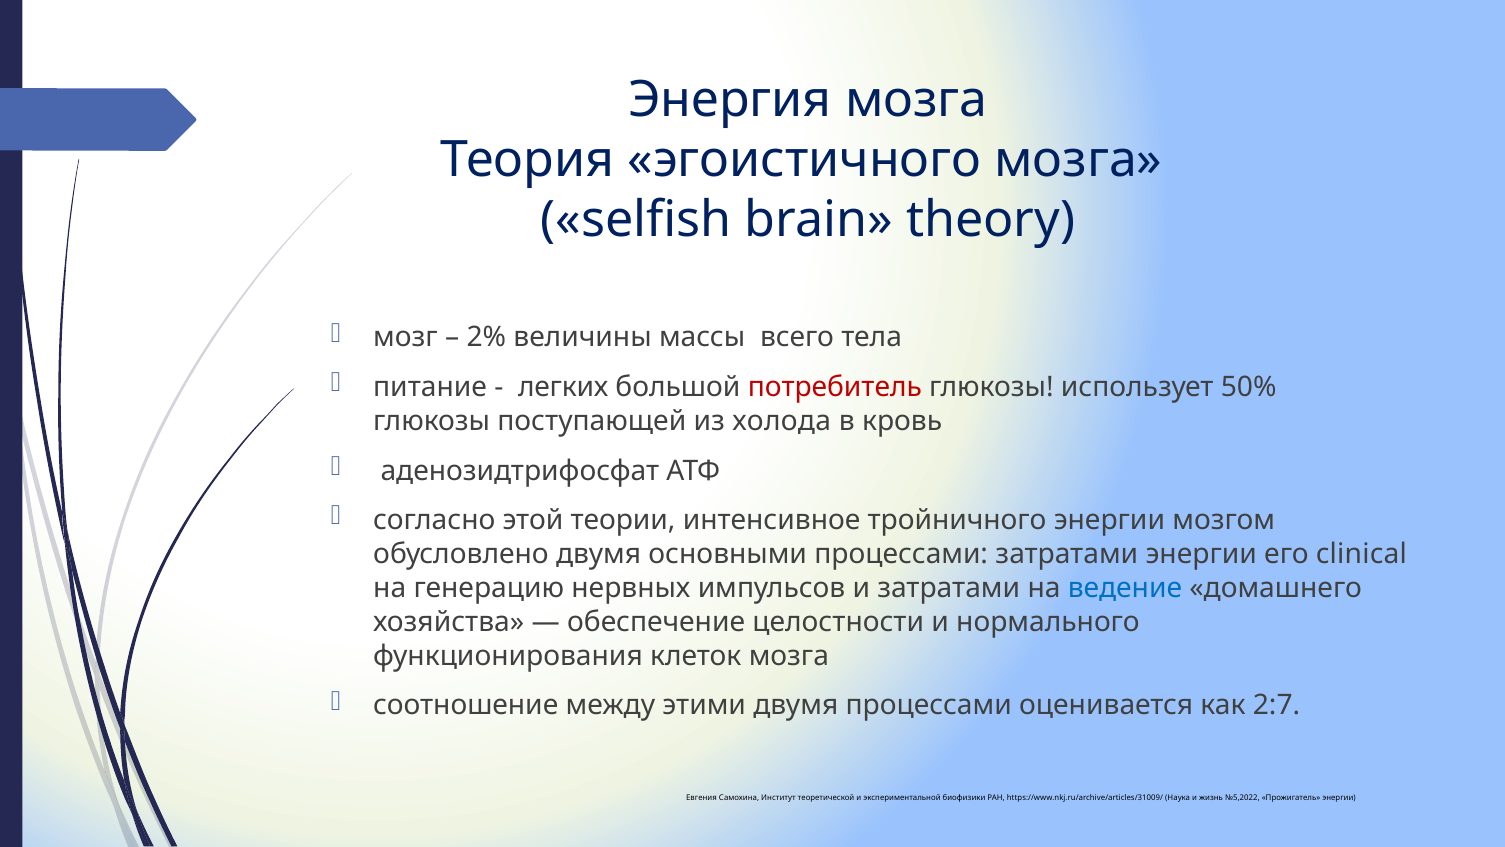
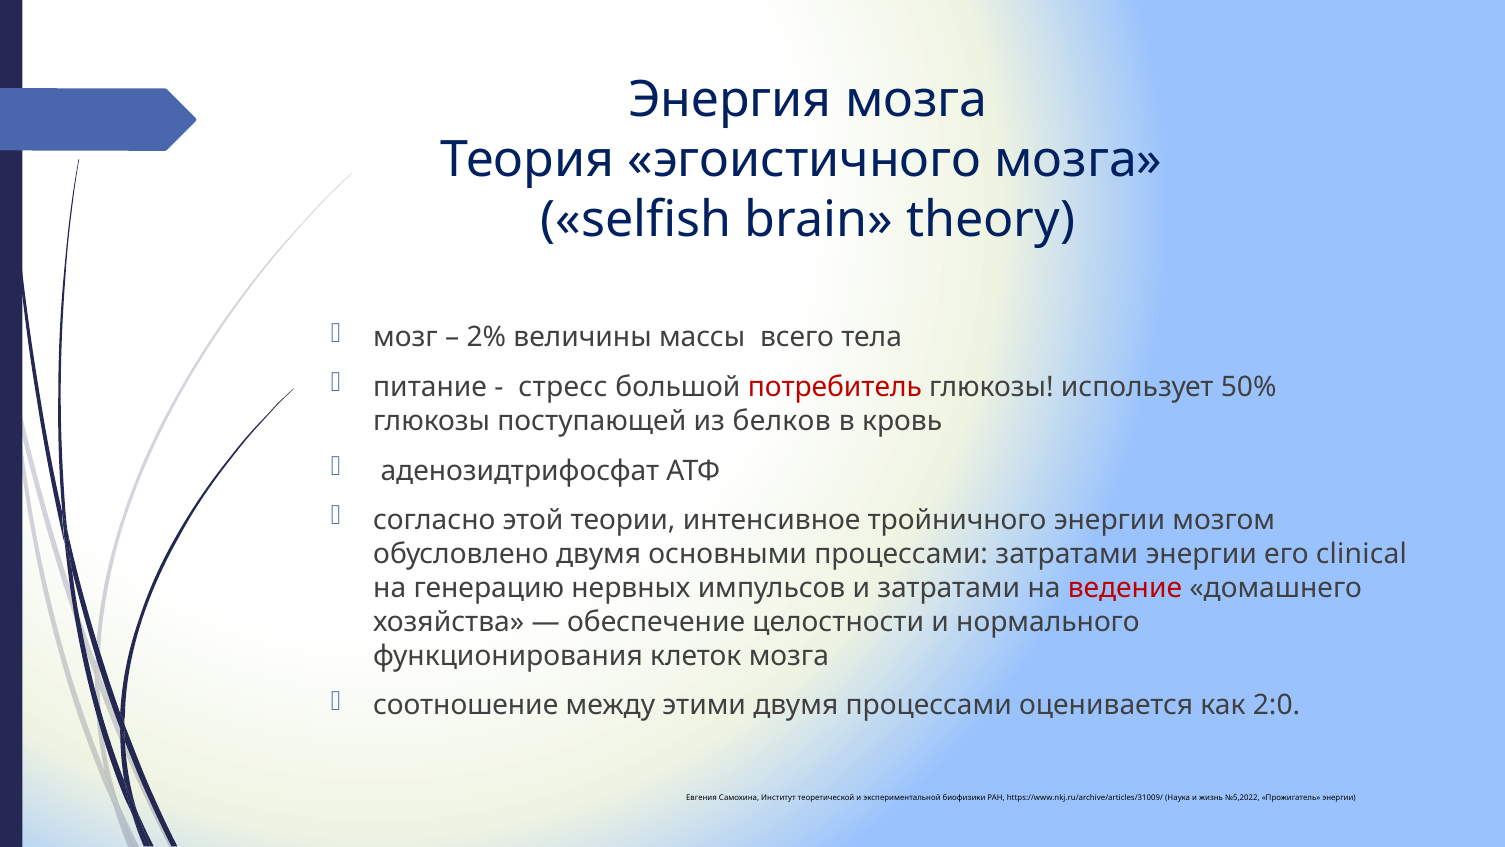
легких: легких -> стресс
холода: холода -> белков
ведение colour: blue -> red
2:7: 2:7 -> 2:0
